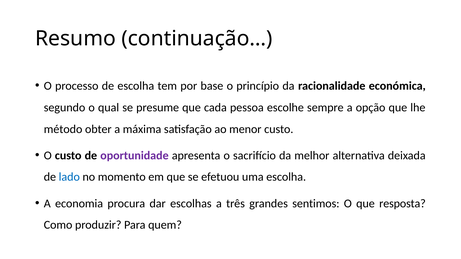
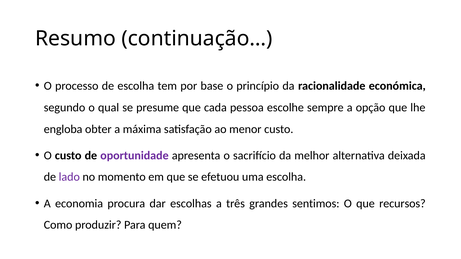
método: método -> engloba
lado colour: blue -> purple
resposta: resposta -> recursos
